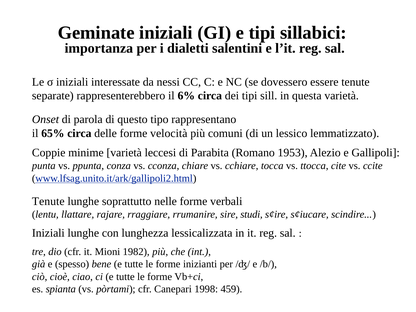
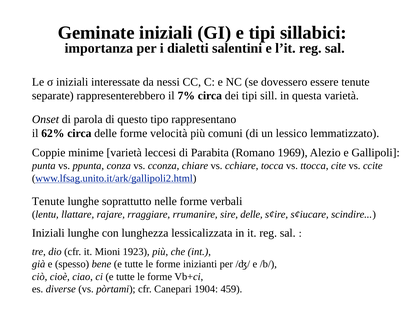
6%: 6% -> 7%
65%: 65% -> 62%
1953: 1953 -> 1969
sire studi: studi -> delle
1982: 1982 -> 1923
spianta: spianta -> diverse
1998: 1998 -> 1904
